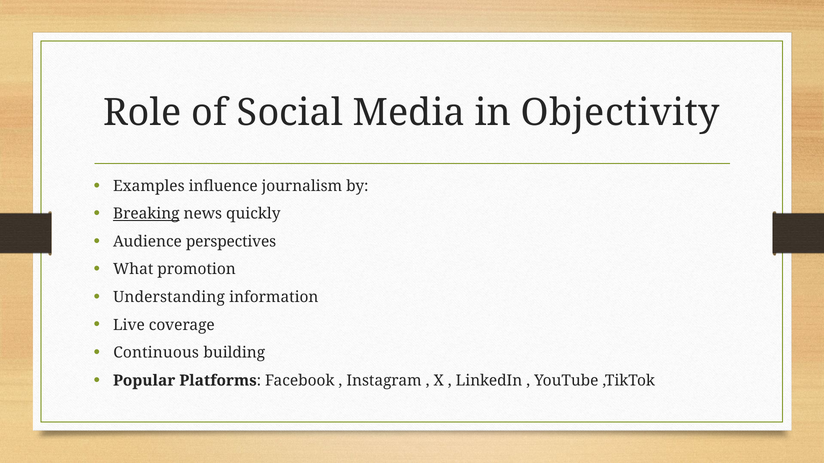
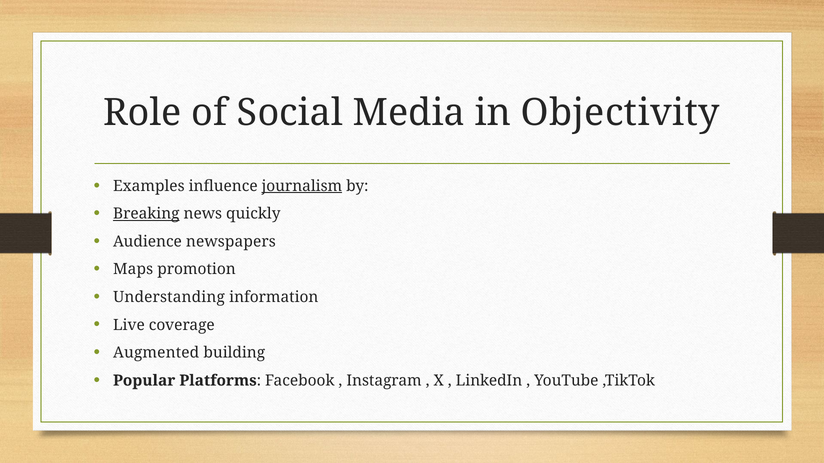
journalism underline: none -> present
perspectives: perspectives -> newspapers
What: What -> Maps
Continuous: Continuous -> Augmented
